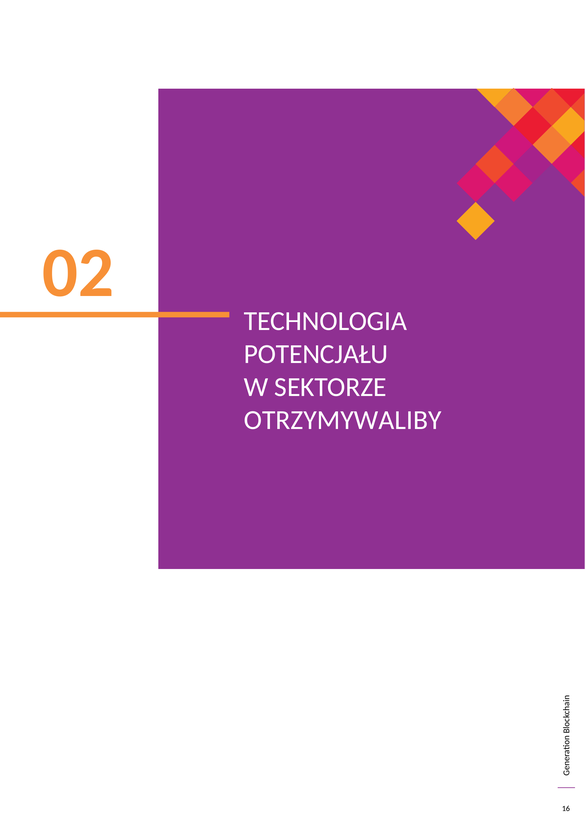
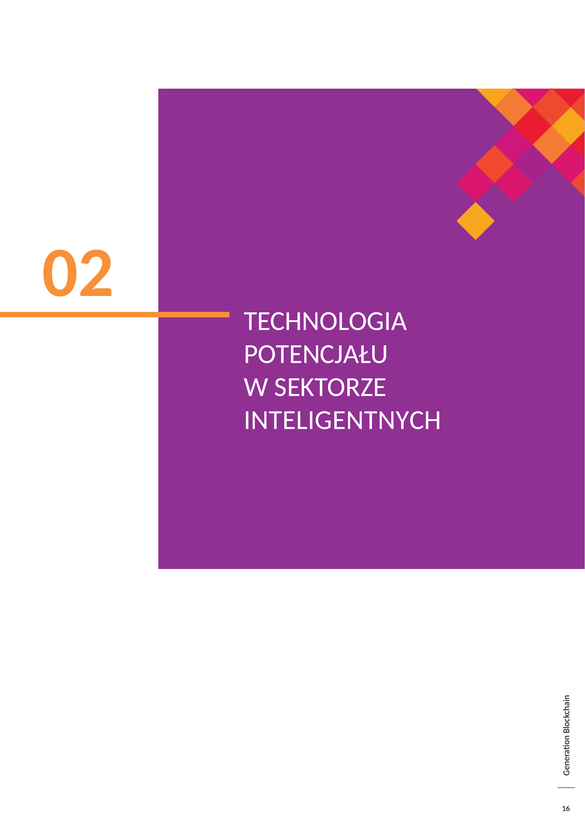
OTRZYMYWALIBY: OTRZYMYWALIBY -> INTELIGENTNYCH
